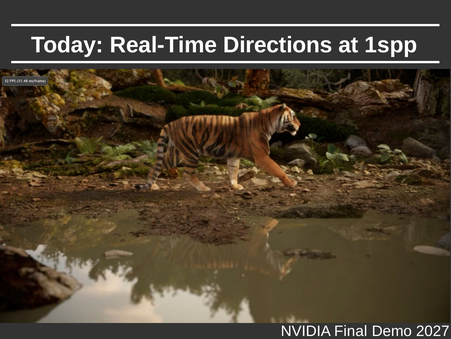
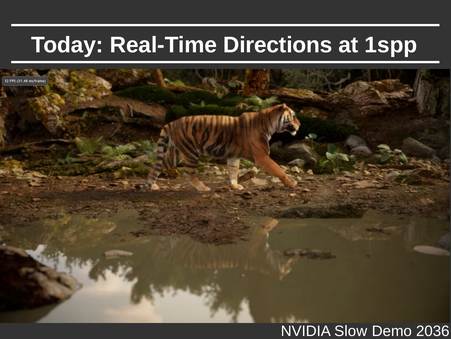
Final: Final -> Slow
2027: 2027 -> 2036
